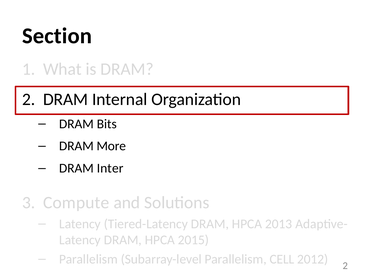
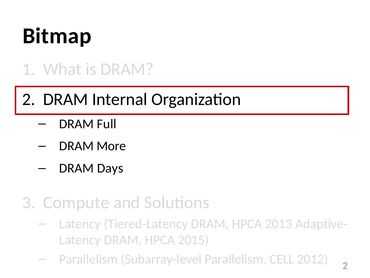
Section: Section -> Bitmap
Bits: Bits -> Full
Inter: Inter -> Days
